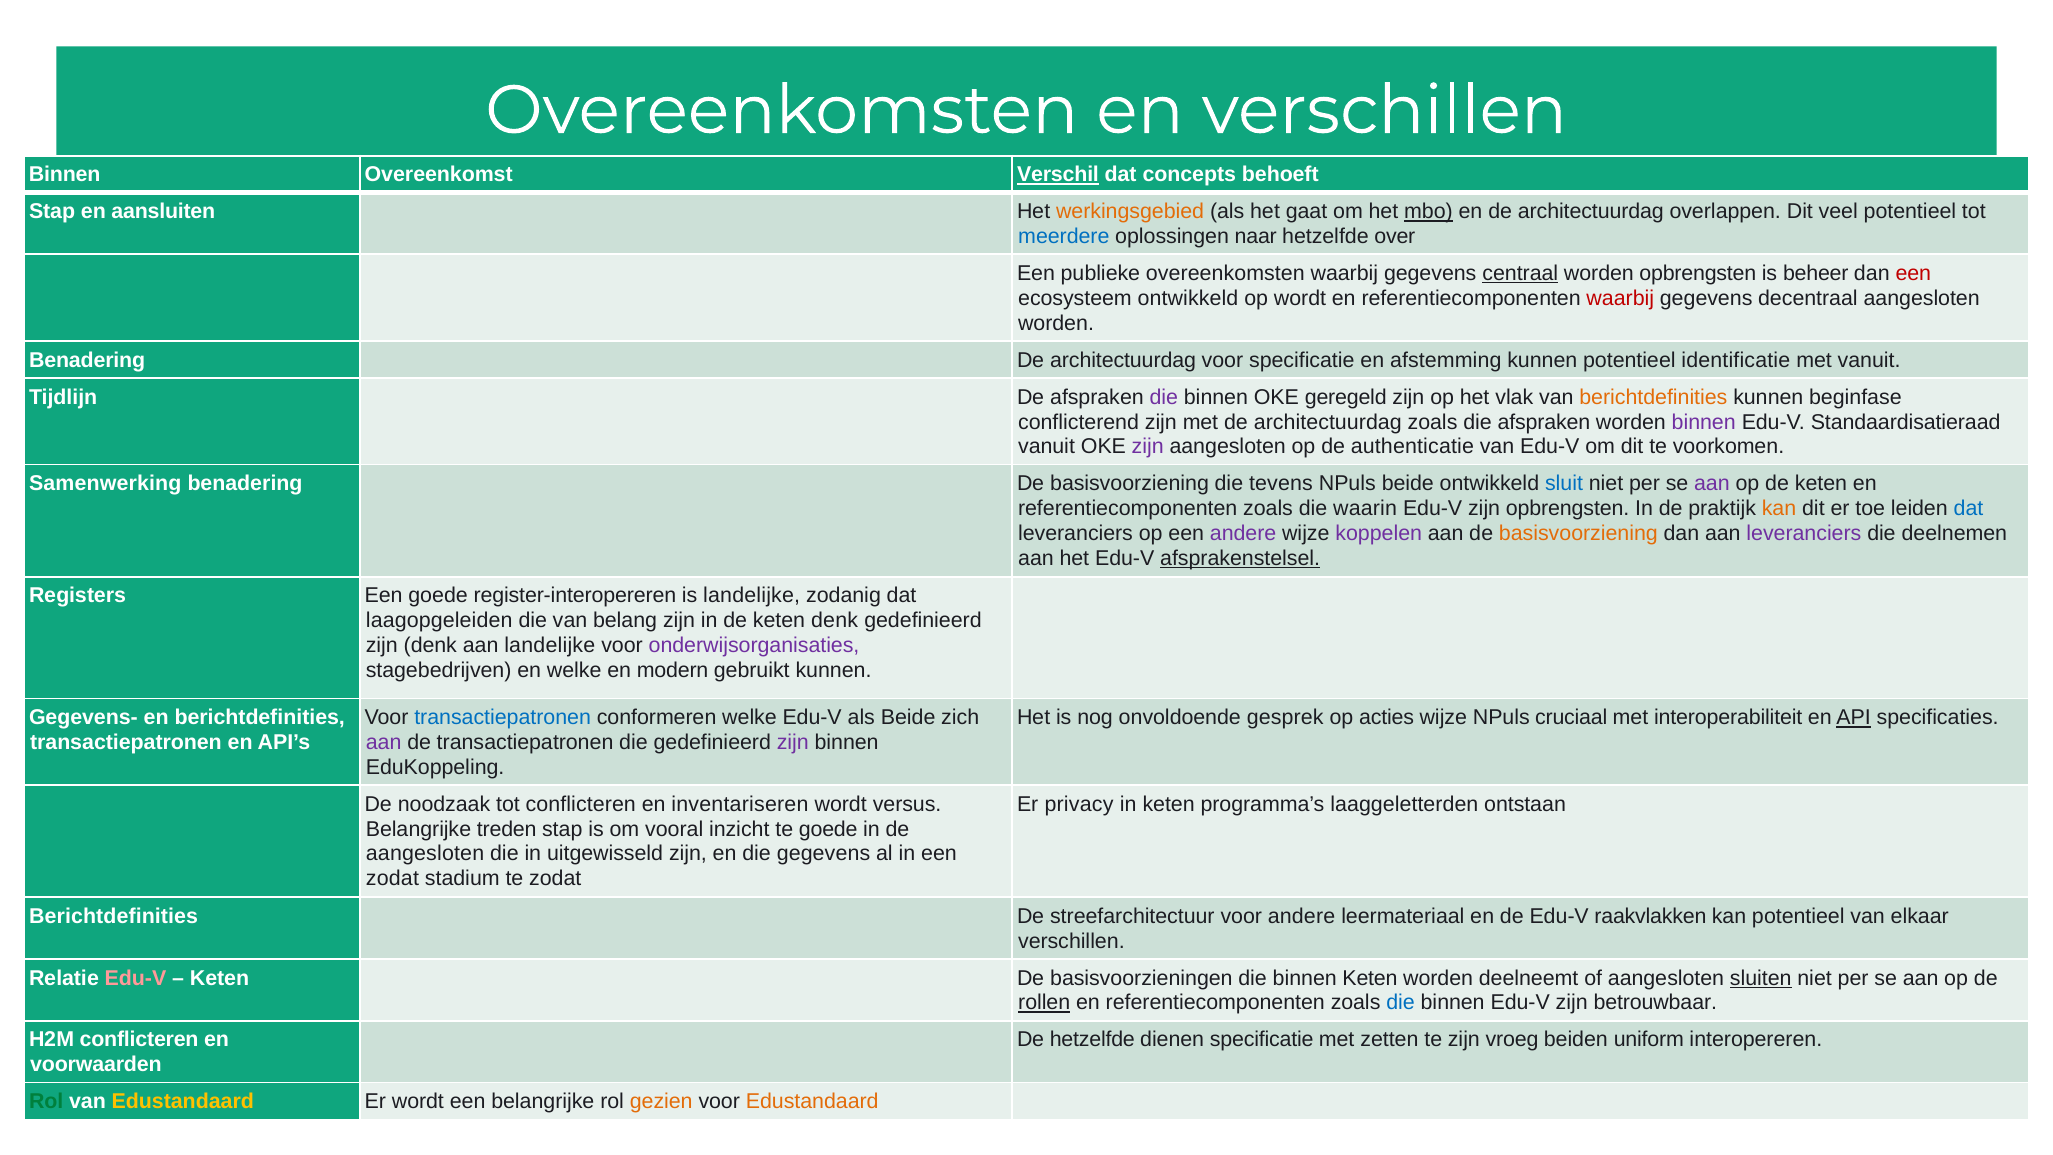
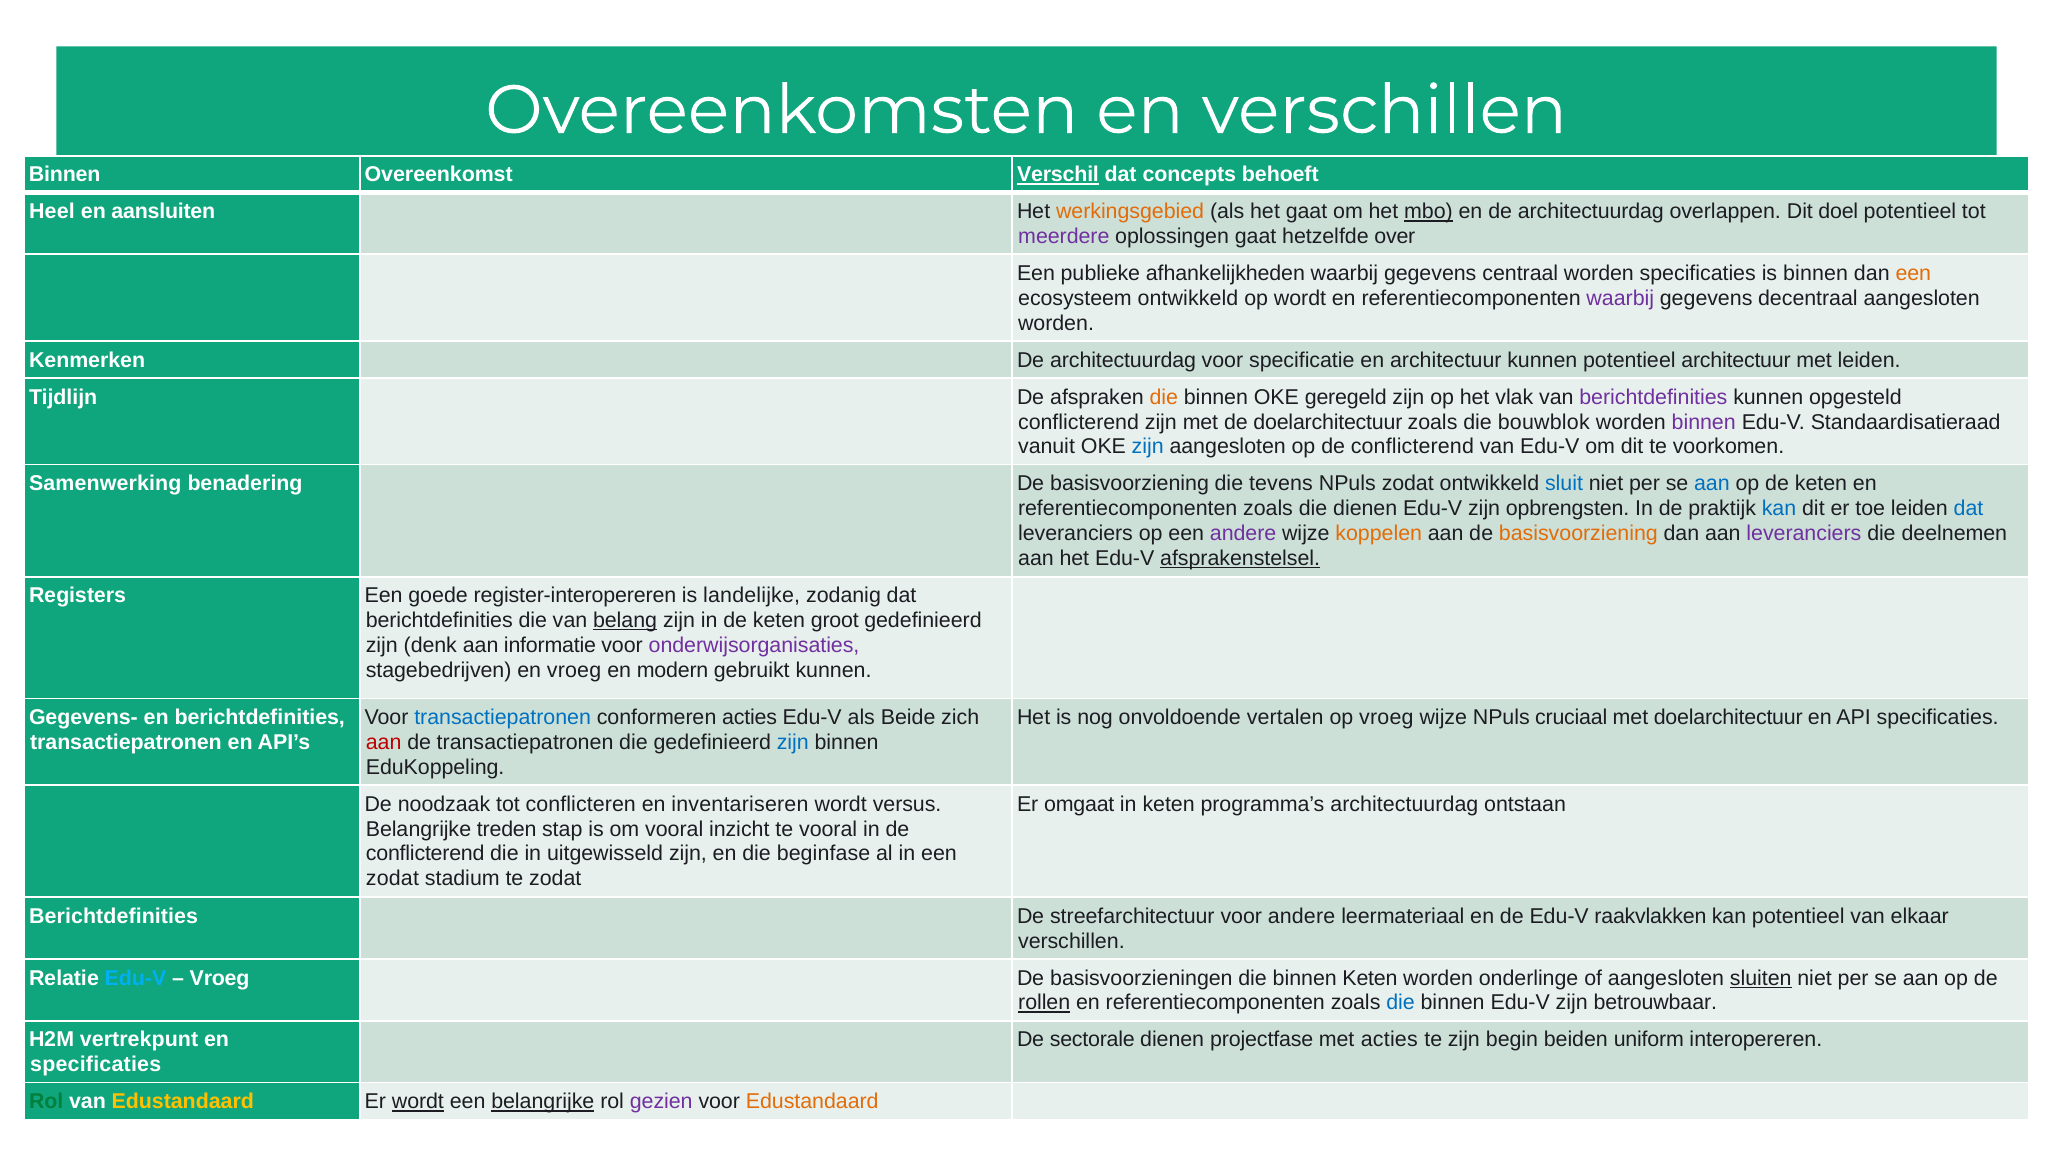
Stap at (52, 212): Stap -> Heel
veel: veel -> doel
meerdere colour: blue -> purple
oplossingen naar: naar -> gaat
publieke overeenkomsten: overeenkomsten -> afhankelijkheden
centraal underline: present -> none
worden opbrengsten: opbrengsten -> specificaties
is beheer: beheer -> binnen
een at (1913, 274) colour: red -> orange
waarbij at (1620, 298) colour: red -> purple
Benadering at (87, 360): Benadering -> Kenmerken
en afstemming: afstemming -> architectuur
potentieel identificatie: identificatie -> architectuur
met vanuit: vanuit -> leiden
die at (1164, 397) colour: purple -> orange
berichtdefinities at (1653, 397) colour: orange -> purple
beginfase: beginfase -> opgesteld
met de architectuurdag: architectuurdag -> doelarchitectuur
die afspraken: afspraken -> bouwblok
zijn at (1148, 447) colour: purple -> blue
op de authenticatie: authenticatie -> conflicterend
NPuls beide: beide -> zodat
aan at (1712, 484) colour: purple -> blue
die waarin: waarin -> dienen
kan at (1779, 508) colour: orange -> blue
koppelen colour: purple -> orange
laagopgeleiden at (439, 620): laagopgeleiden -> berichtdefinities
belang underline: none -> present
keten denk: denk -> groot
aan landelijke: landelijke -> informatie
en welke: welke -> vroeg
conformeren welke: welke -> acties
gesprek: gesprek -> vertalen
op acties: acties -> vroeg
met interoperabiliteit: interoperabiliteit -> doelarchitectuur
API underline: present -> none
aan at (384, 742) colour: purple -> red
zijn at (793, 742) colour: purple -> blue
privacy: privacy -> omgaat
programma’s laaggeletterden: laaggeletterden -> architectuurdag
te goede: goede -> vooral
aangesloten at (425, 854): aangesloten -> conflicterend
die gegevens: gegevens -> beginfase
Edu-V at (135, 978) colour: pink -> light blue
Keten at (219, 978): Keten -> Vroeg
deelneemt: deelneemt -> onderlinge
H2M conflicteren: conflicteren -> vertrekpunt
De hetzelfde: hetzelfde -> sectorale
dienen specificatie: specificatie -> projectfase
met zetten: zetten -> acties
vroeg: vroeg -> begin
voorwaarden at (96, 1065): voorwaarden -> specificaties
wordt at (418, 1101) underline: none -> present
belangrijke at (543, 1101) underline: none -> present
gezien colour: orange -> purple
